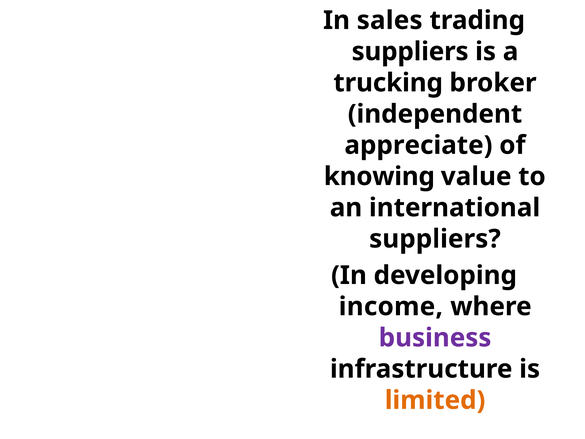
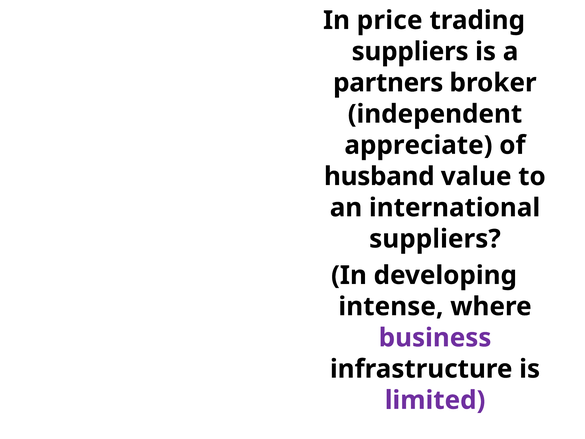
sales: sales -> price
trucking: trucking -> partners
knowing: knowing -> husband
income: income -> intense
limited colour: orange -> purple
